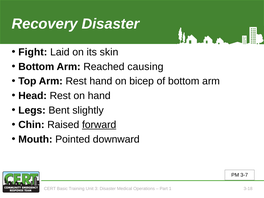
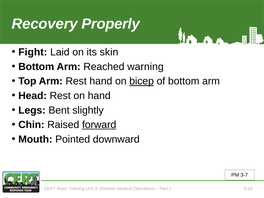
Recovery Disaster: Disaster -> Properly
causing: causing -> warning
bicep underline: none -> present
